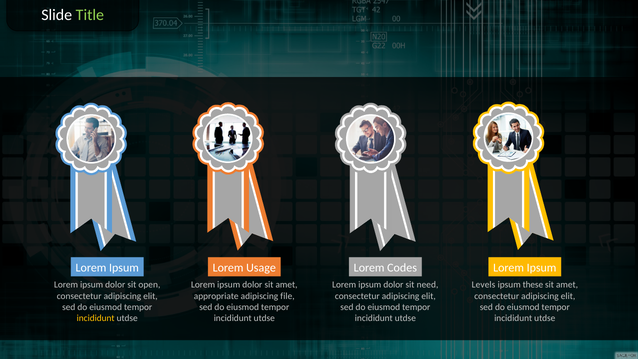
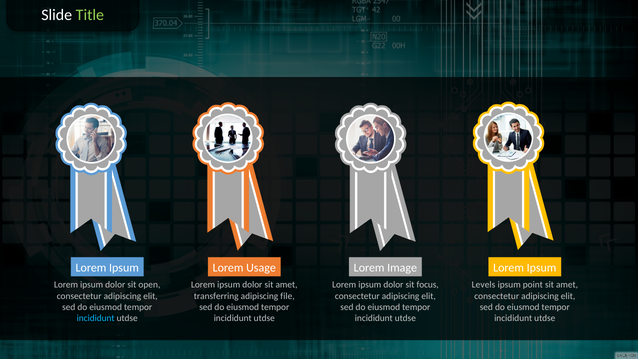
Codes: Codes -> Image
need: need -> focus
these: these -> point
appropriate: appropriate -> transferring
incididunt at (96, 318) colour: yellow -> light blue
